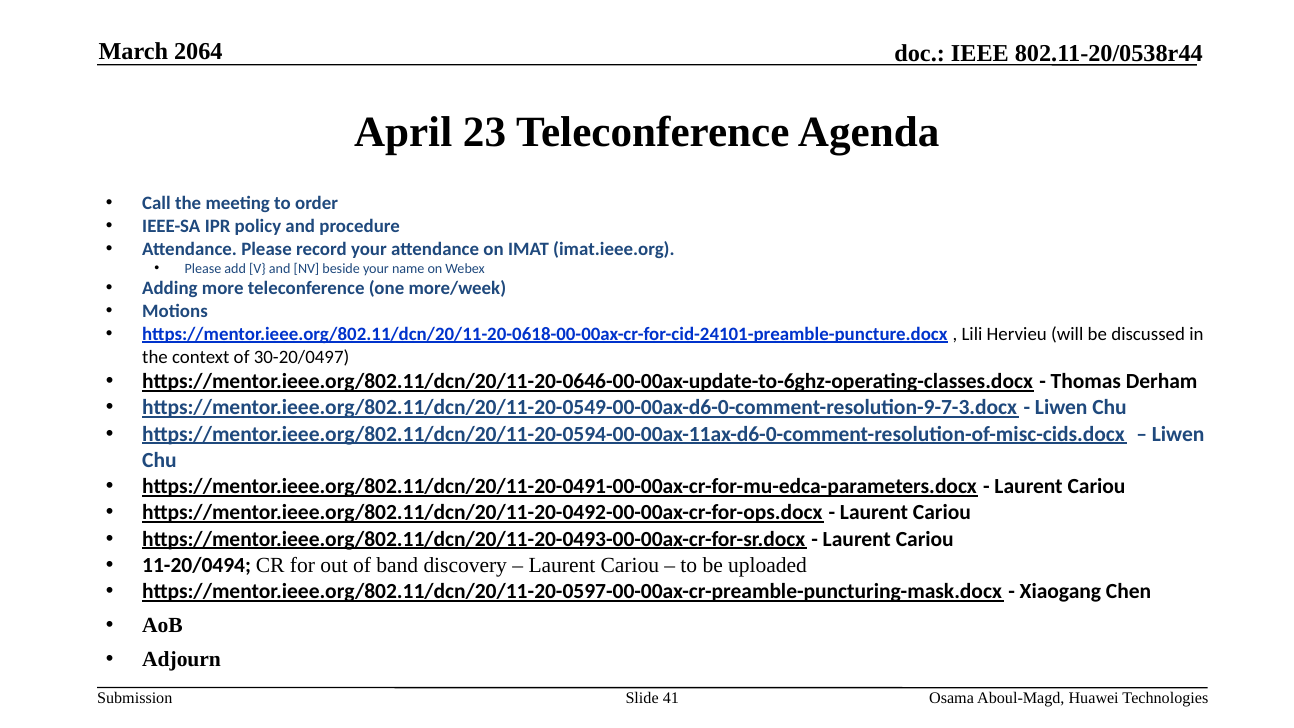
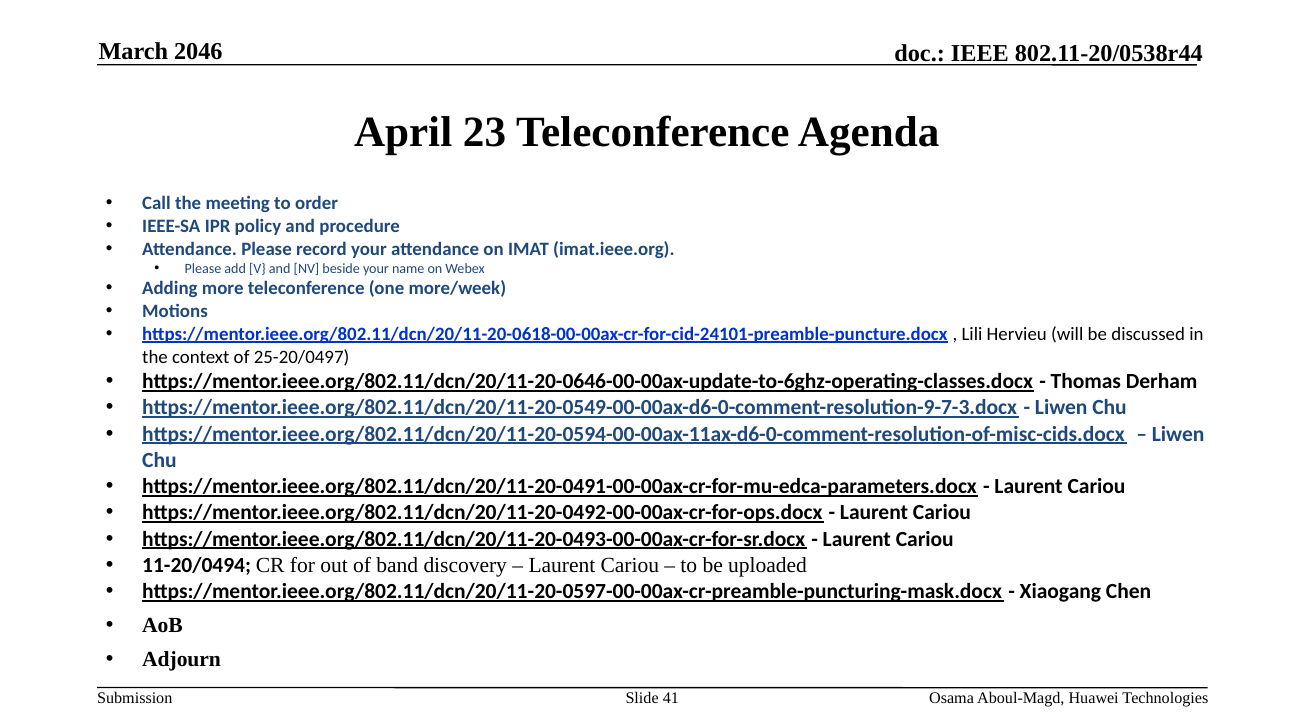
2064: 2064 -> 2046
30-20/0497: 30-20/0497 -> 25-20/0497
